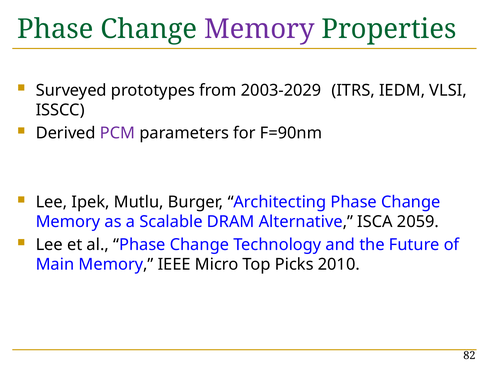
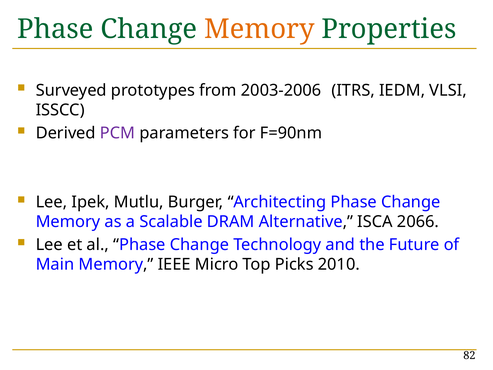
Memory at (259, 29) colour: purple -> orange
2003-2029: 2003-2029 -> 2003-2006
2059: 2059 -> 2066
